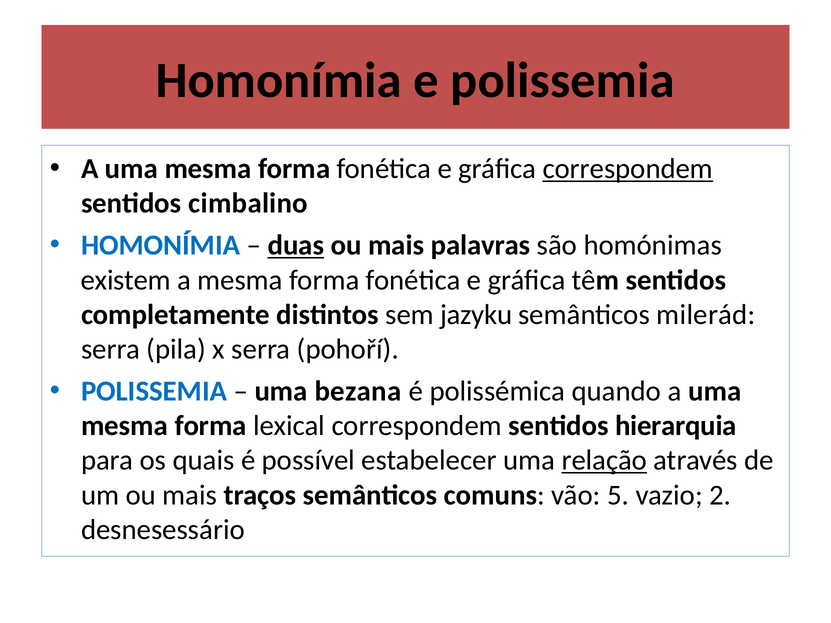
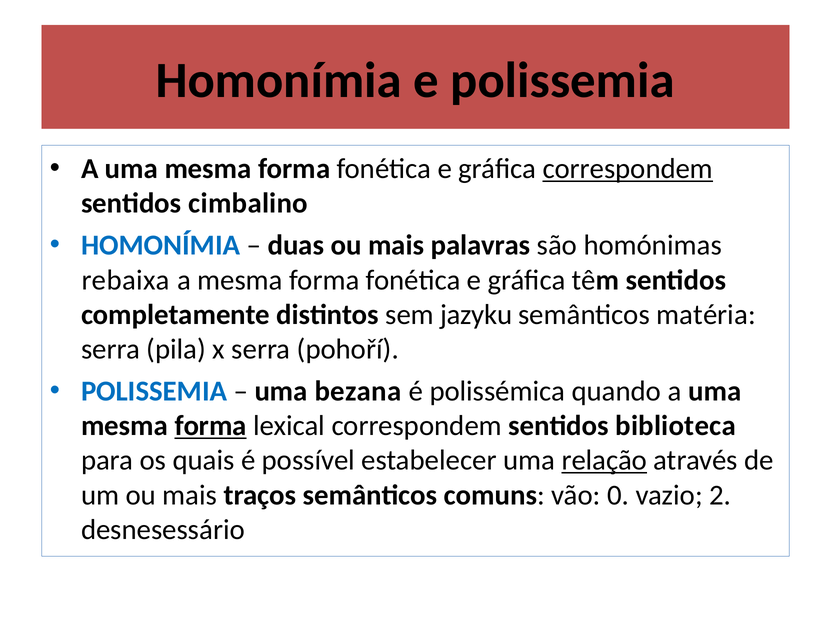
duas underline: present -> none
existem: existem -> rebaixa
milerád: milerád -> matéria
forma at (211, 426) underline: none -> present
hierarquia: hierarquia -> biblioteca
5: 5 -> 0
